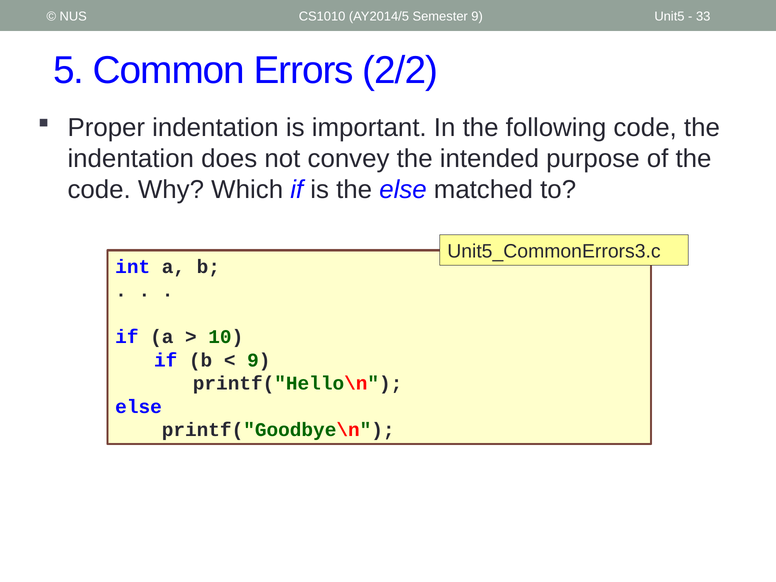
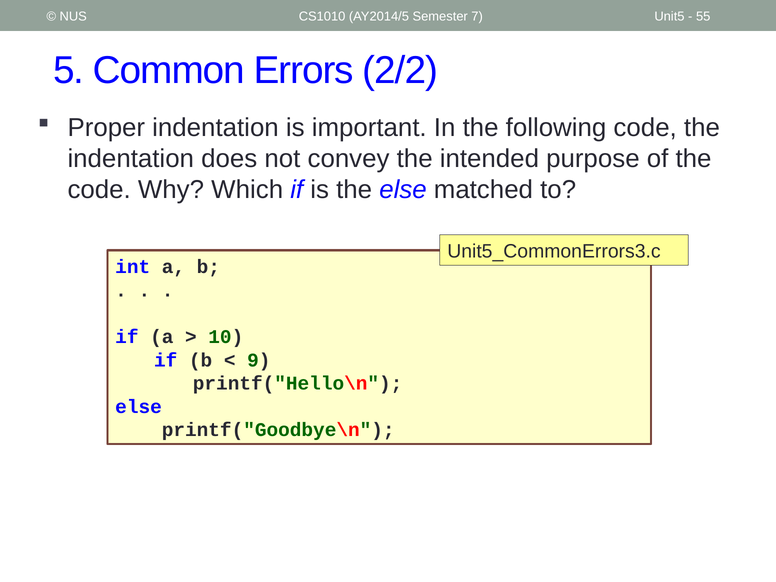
Semester 9: 9 -> 7
33: 33 -> 55
